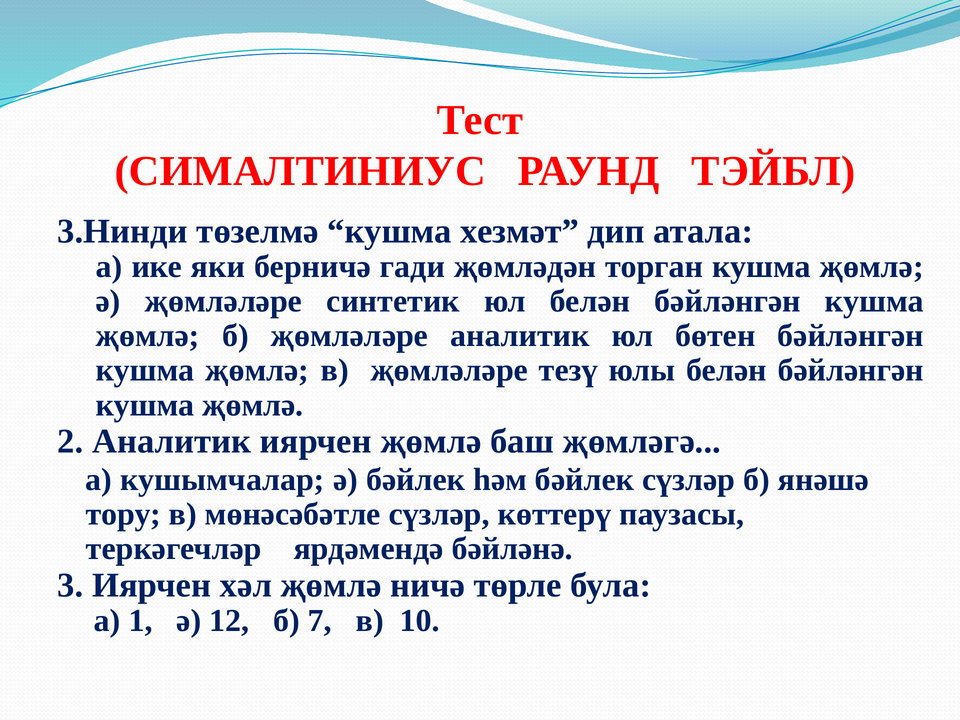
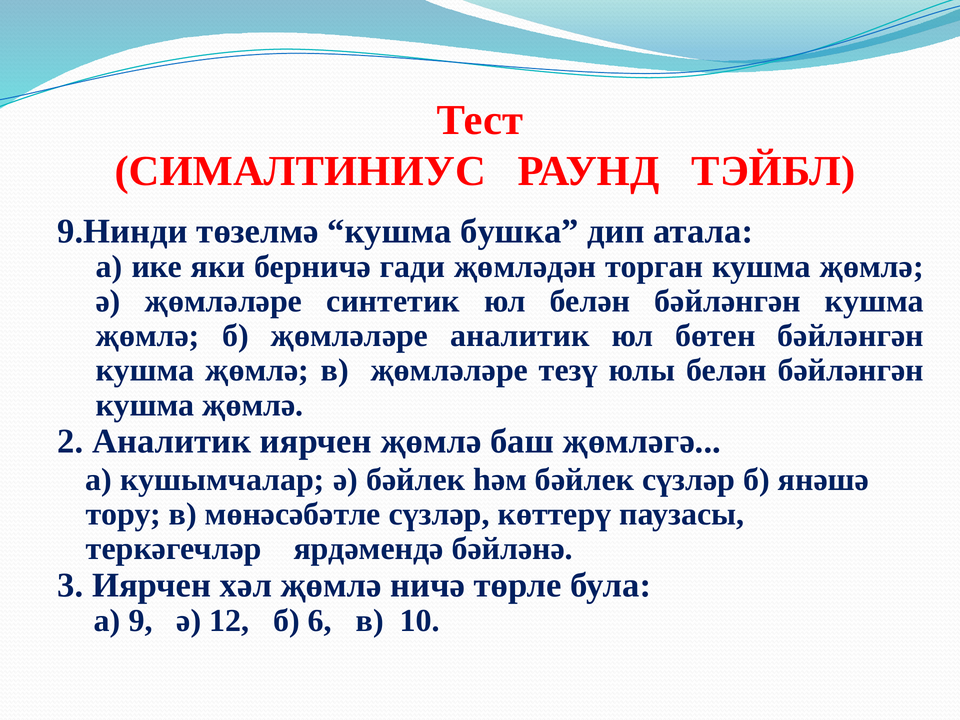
3.Нинди: 3.Нинди -> 9.Нинди
хезмәт: хезмәт -> бушка
1: 1 -> 9
7: 7 -> 6
